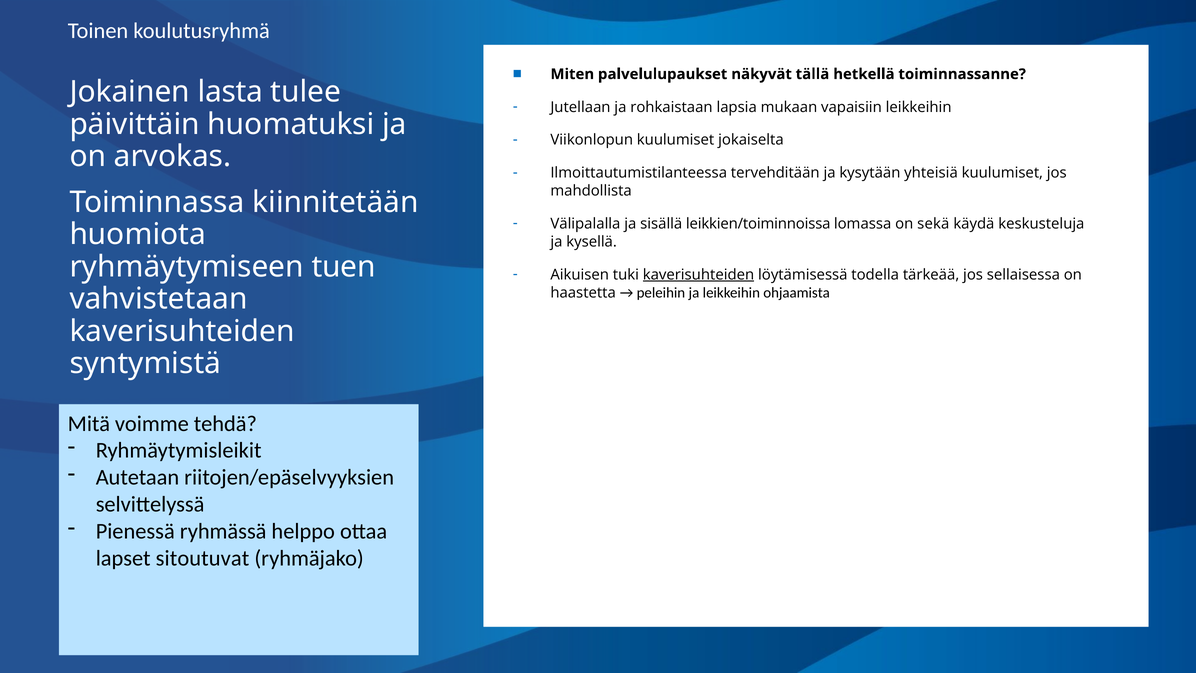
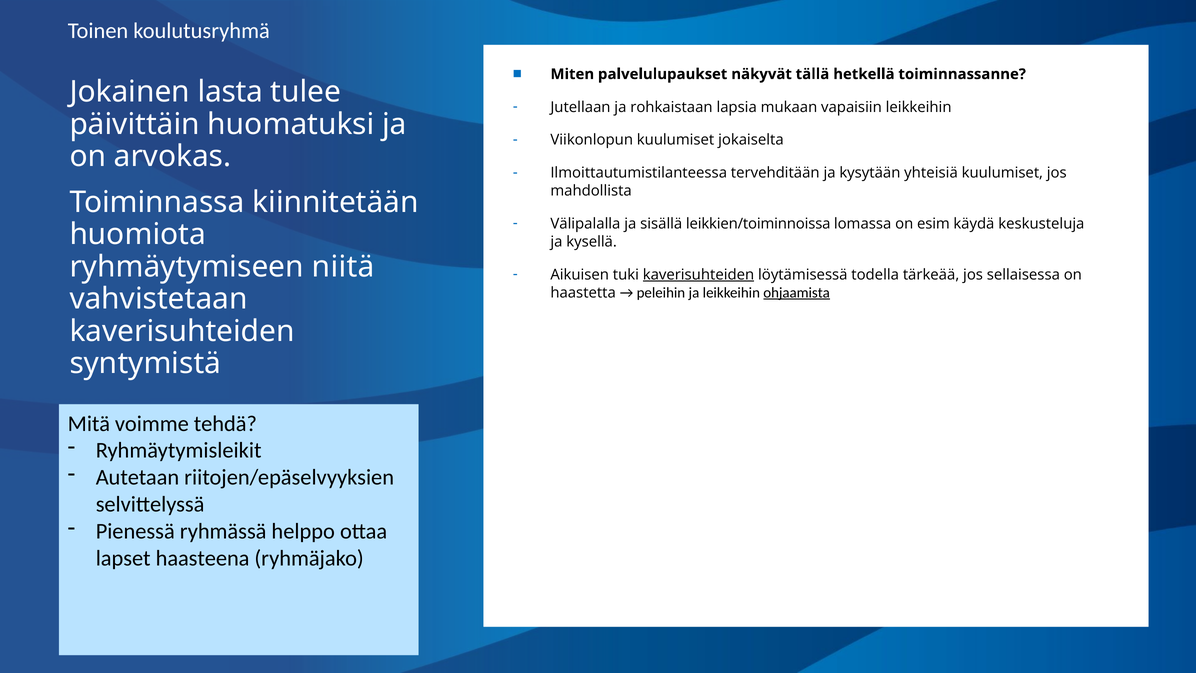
sekä: sekä -> esim
tuen: tuen -> niitä
ohjaamista underline: none -> present
sitoutuvat: sitoutuvat -> haasteena
